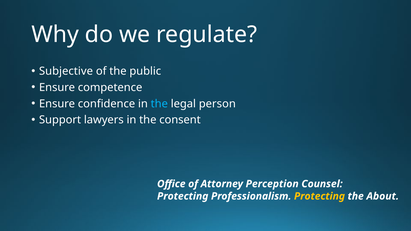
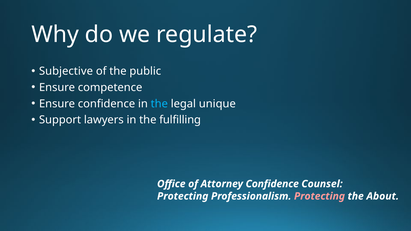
person: person -> unique
consent: consent -> fulfilling
Attorney Perception: Perception -> Confidence
Protecting at (319, 196) colour: yellow -> pink
